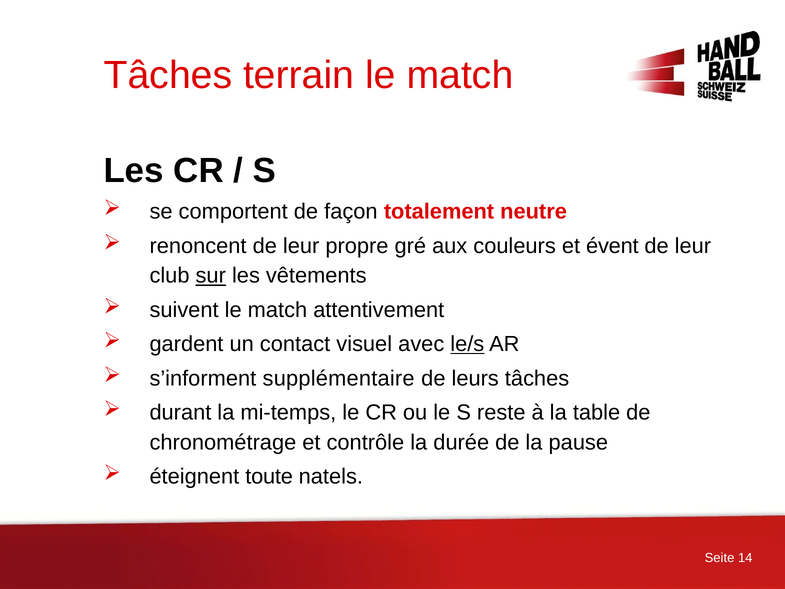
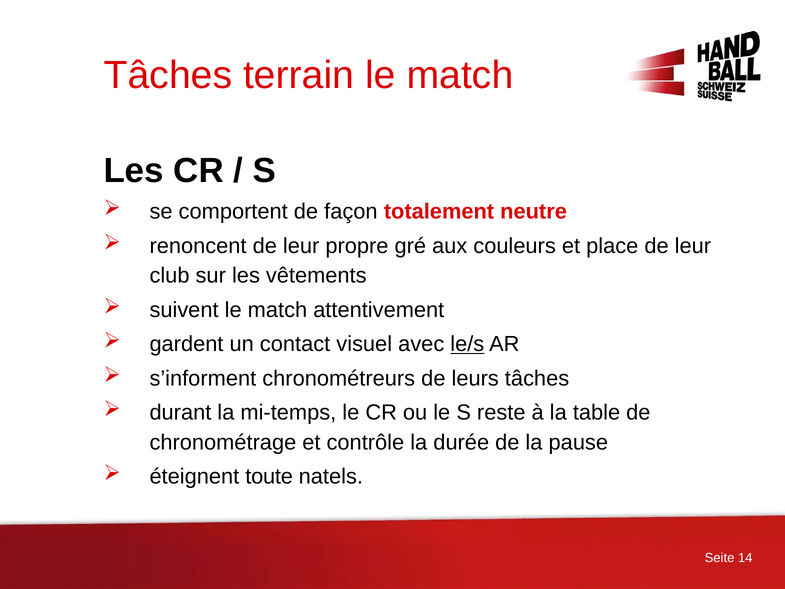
évent: évent -> place
sur underline: present -> none
supplémentaire: supplémentaire -> chronométreurs
